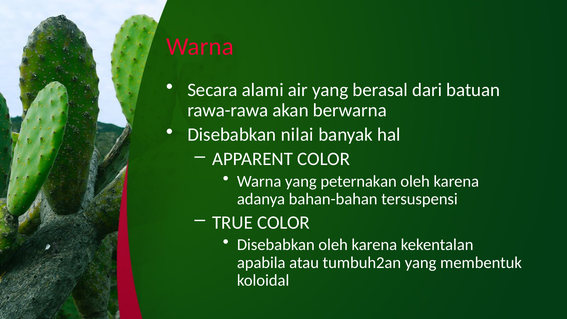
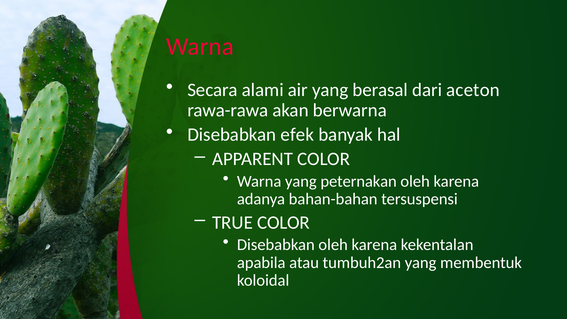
batuan: batuan -> aceton
nilai: nilai -> efek
